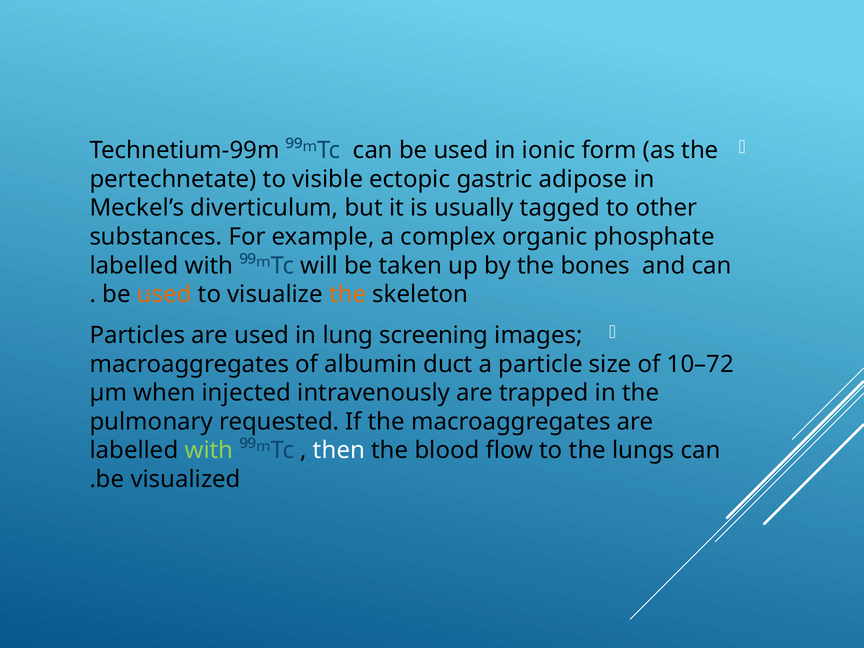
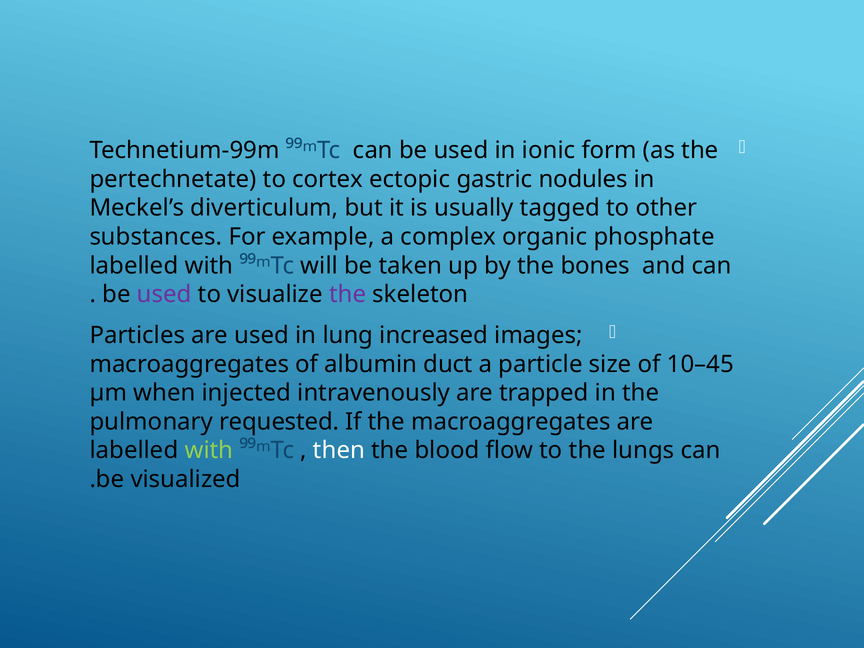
visible: visible -> cortex
adipose: adipose -> nodules
used at (164, 294) colour: orange -> purple
the at (348, 294) colour: orange -> purple
screening: screening -> increased
10–72: 10–72 -> 10–45
